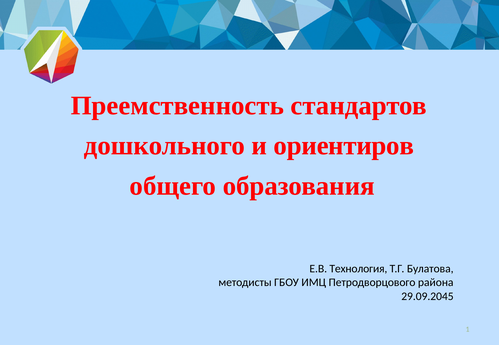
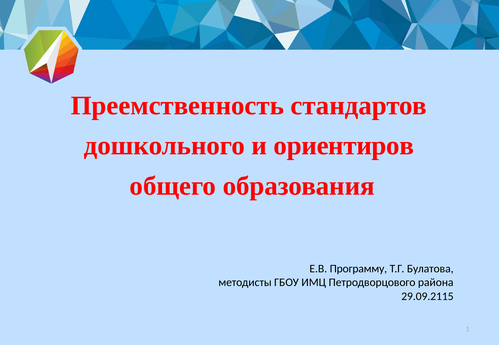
Технология: Технология -> Программу
29.09.2045: 29.09.2045 -> 29.09.2115
